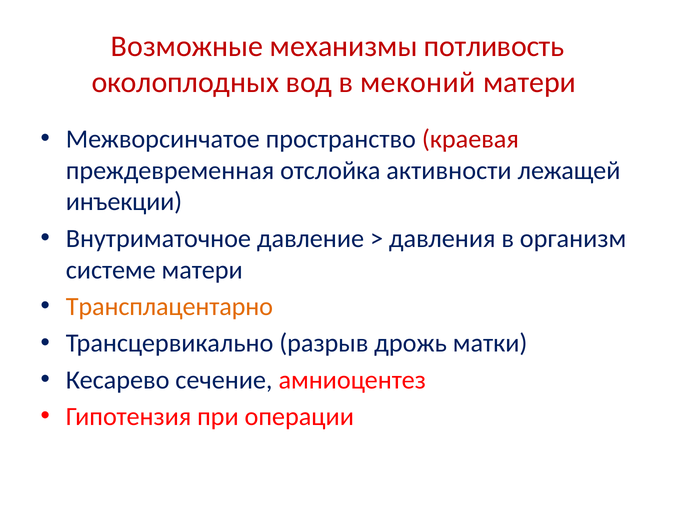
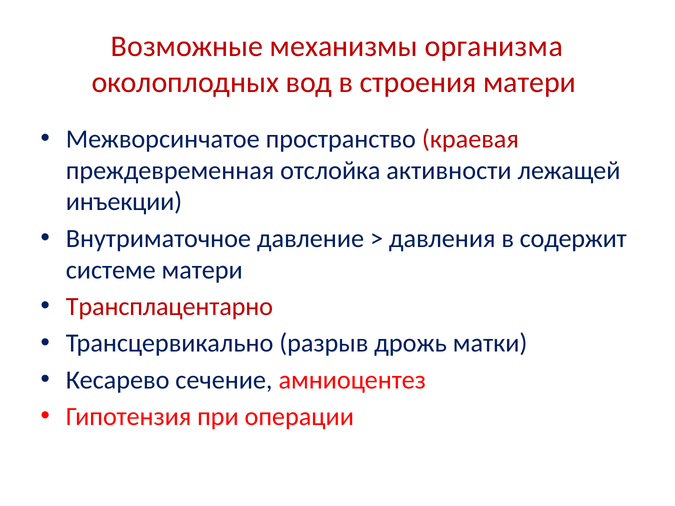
потливость: потливость -> организма
меконий: меконий -> строения
организм: организм -> содержит
Трансплацентарно colour: orange -> red
